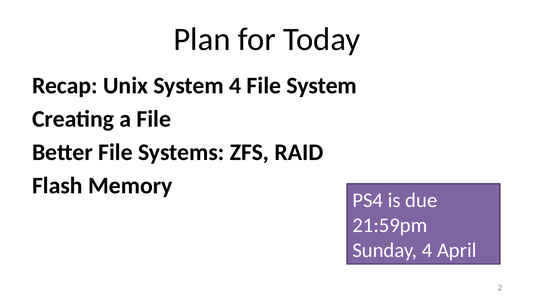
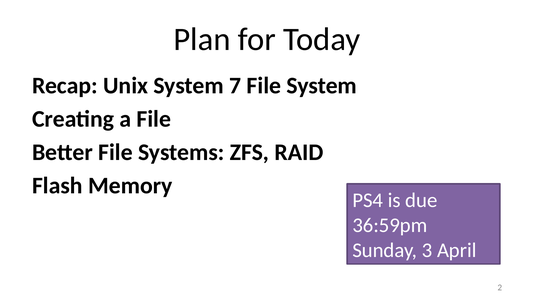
System 4: 4 -> 7
21:59pm: 21:59pm -> 36:59pm
Sunday 4: 4 -> 3
